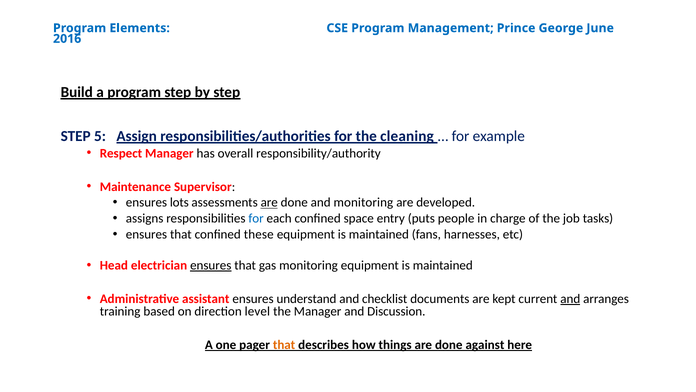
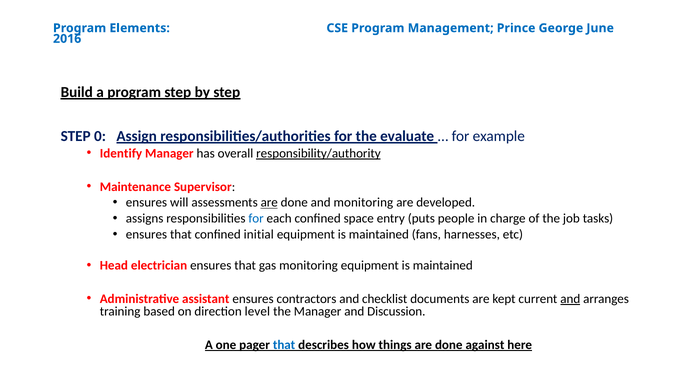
5: 5 -> 0
cleaning: cleaning -> evaluate
Respect: Respect -> Identify
responsibility/authority underline: none -> present
lots: lots -> will
these: these -> initial
ensures at (211, 265) underline: present -> none
understand: understand -> contractors
that at (284, 344) colour: orange -> blue
